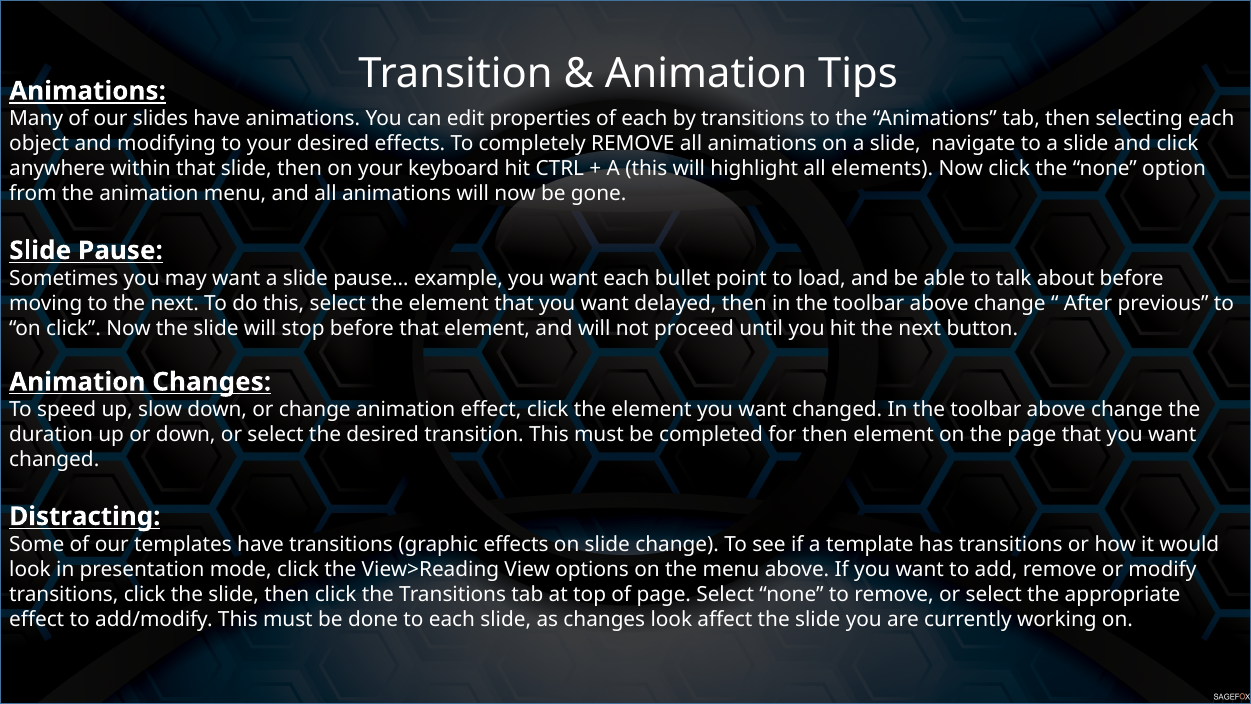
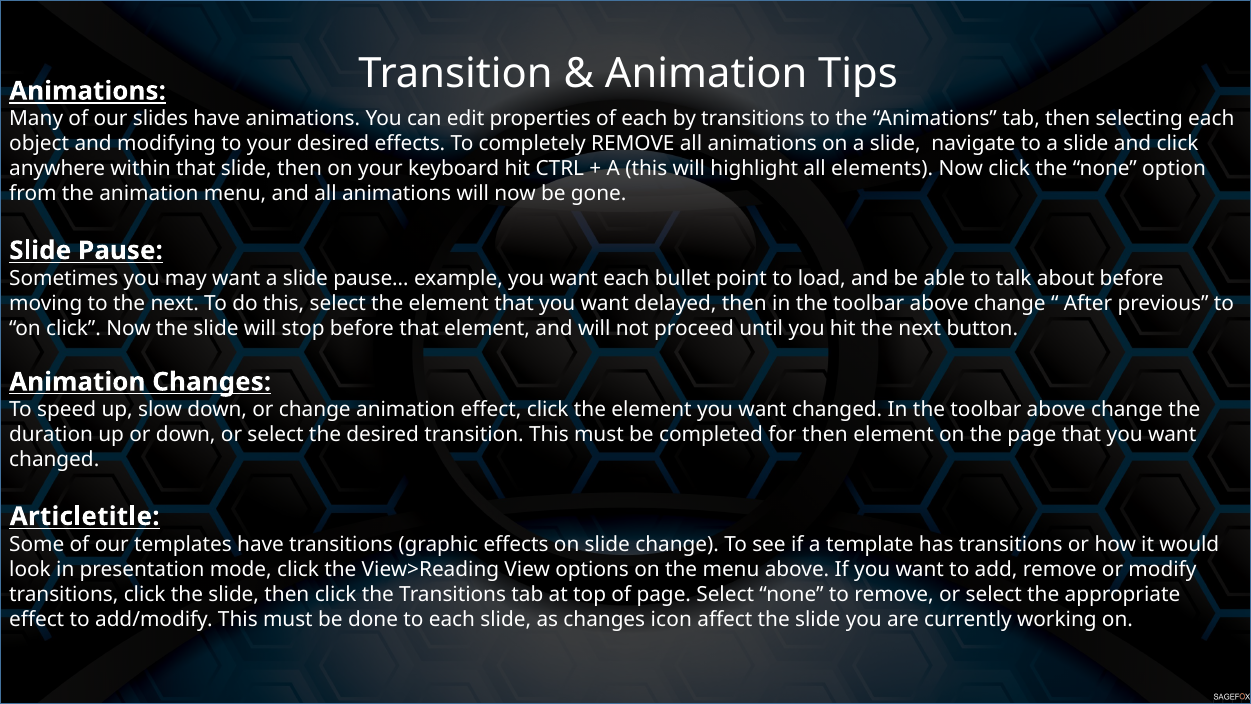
Distracting: Distracting -> Articletitle
changes look: look -> icon
